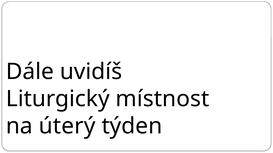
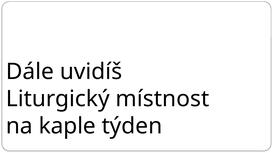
úterý: úterý -> kaple
